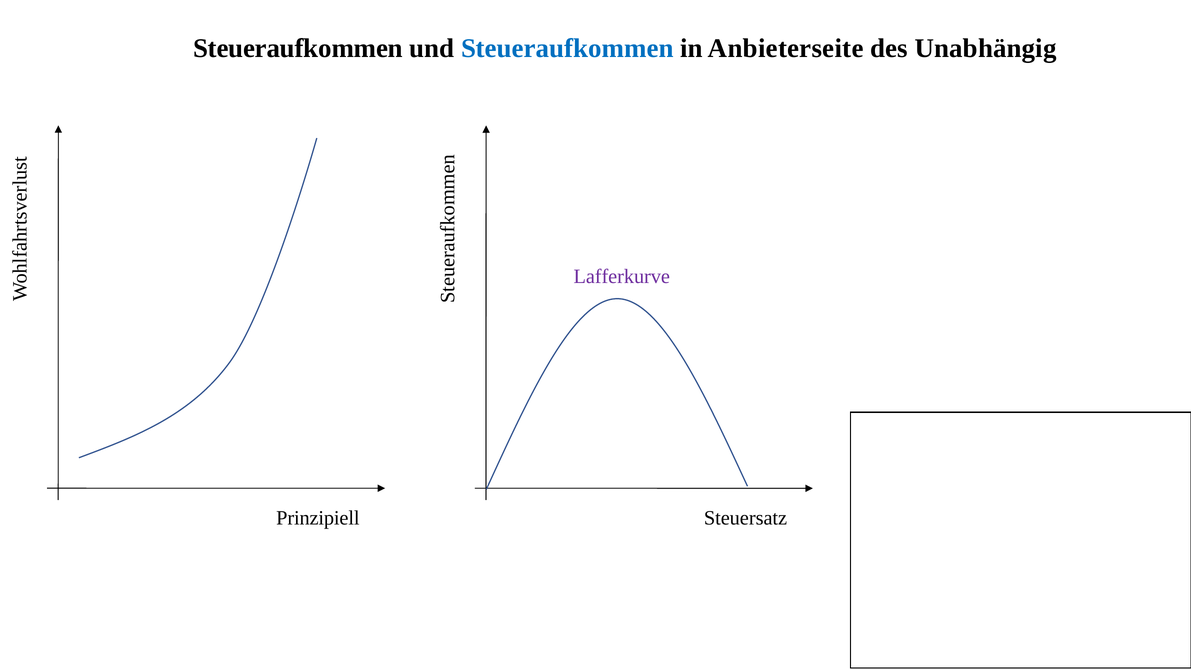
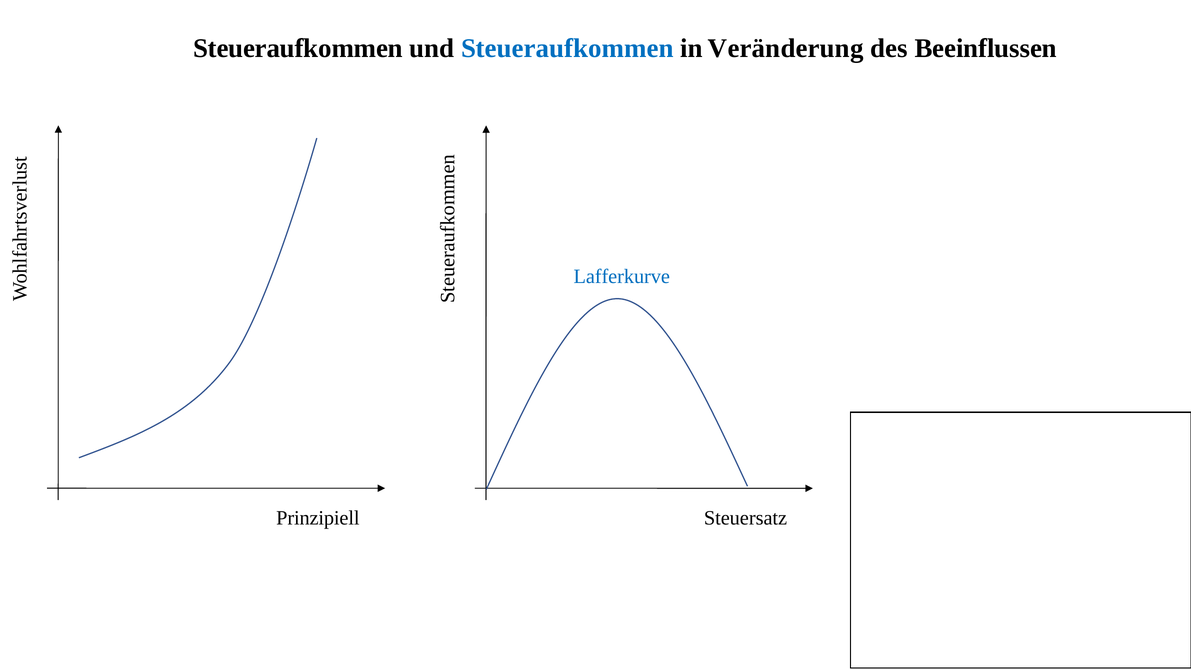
Anbieterseite: Anbieterseite -> Veränderung
Unabhängig: Unabhängig -> Beeinflussen
Lafferkurve colour: purple -> blue
